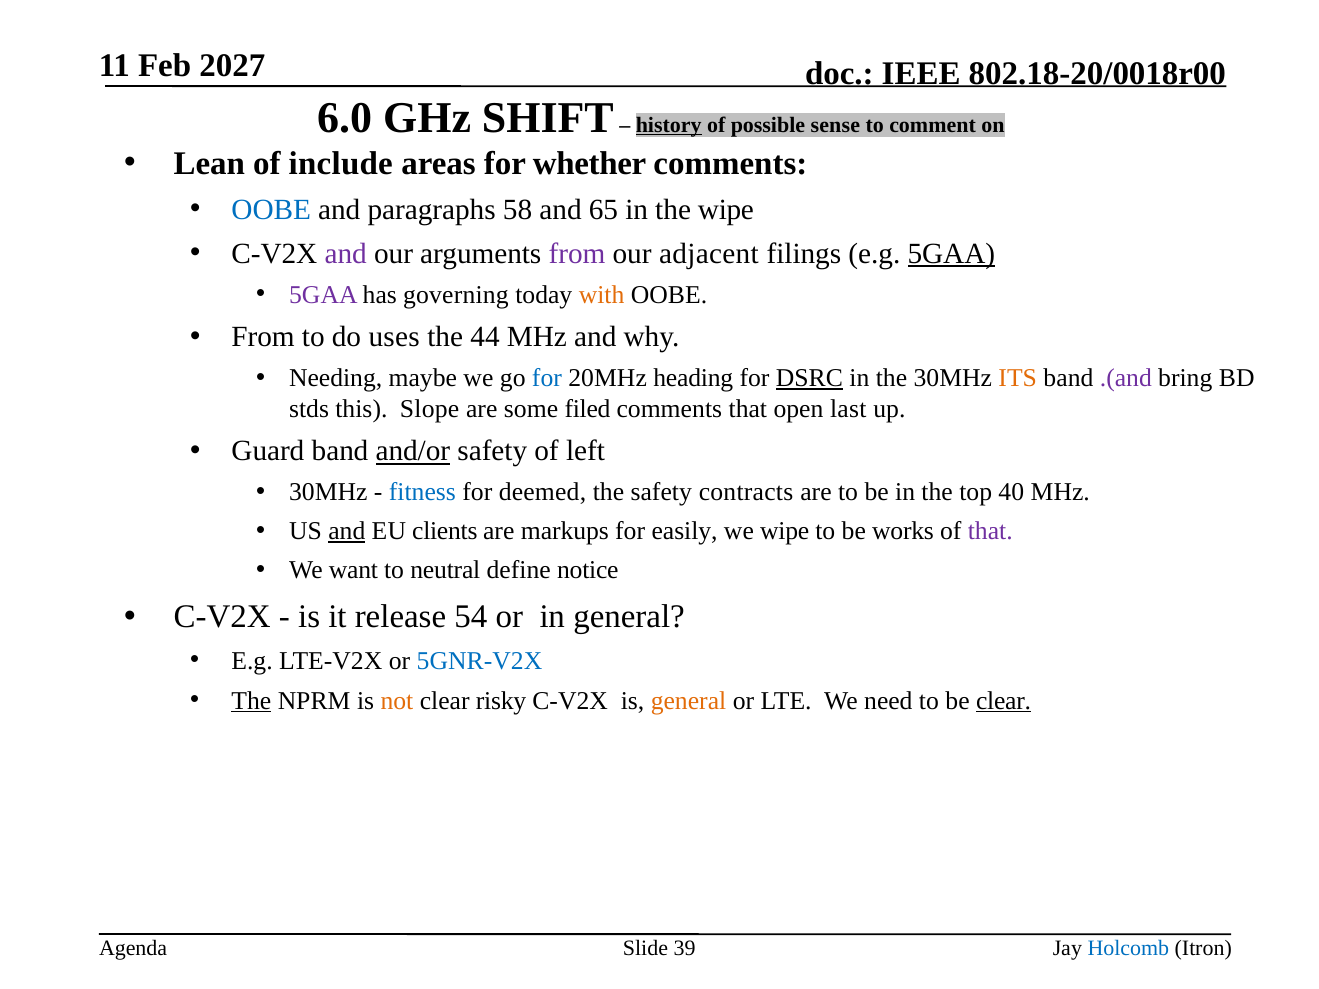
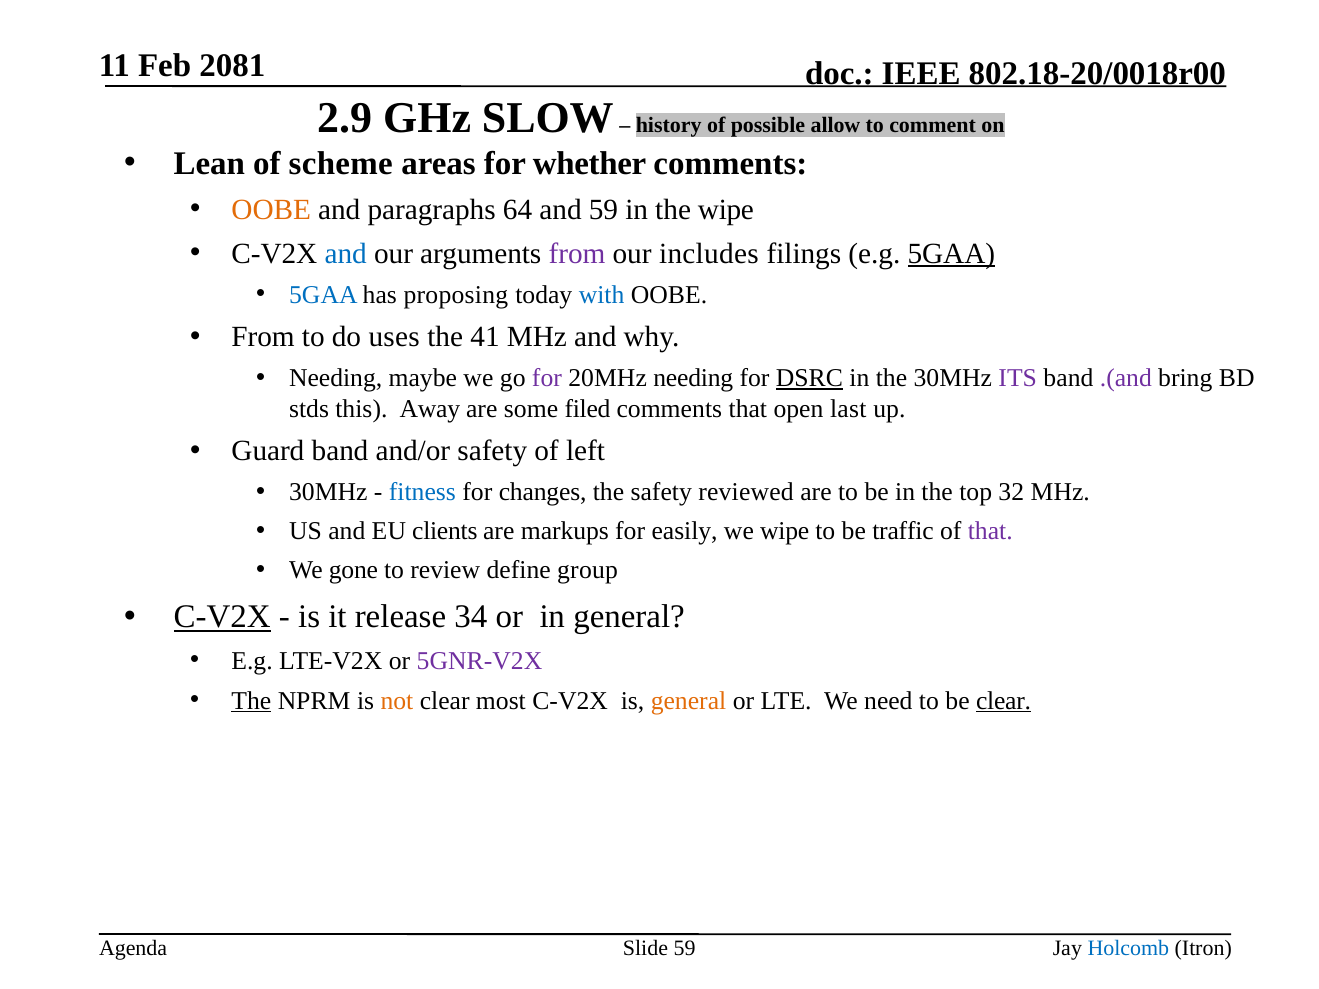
2027: 2027 -> 2081
6.0: 6.0 -> 2.9
SHIFT: SHIFT -> SLOW
history underline: present -> none
sense: sense -> allow
include: include -> scheme
OOBE at (271, 210) colour: blue -> orange
58: 58 -> 64
and 65: 65 -> 59
and at (346, 254) colour: purple -> blue
adjacent: adjacent -> includes
5GAA at (323, 295) colour: purple -> blue
governing: governing -> proposing
with colour: orange -> blue
44: 44 -> 41
for at (547, 378) colour: blue -> purple
20MHz heading: heading -> needing
ITS colour: orange -> purple
Slope: Slope -> Away
and/or underline: present -> none
deemed: deemed -> changes
contracts: contracts -> reviewed
40: 40 -> 32
and at (347, 531) underline: present -> none
works: works -> traffic
want: want -> gone
neutral: neutral -> review
notice: notice -> group
C-V2X at (222, 617) underline: none -> present
54: 54 -> 34
5GNR-V2X colour: blue -> purple
risky: risky -> most
Slide 39: 39 -> 59
